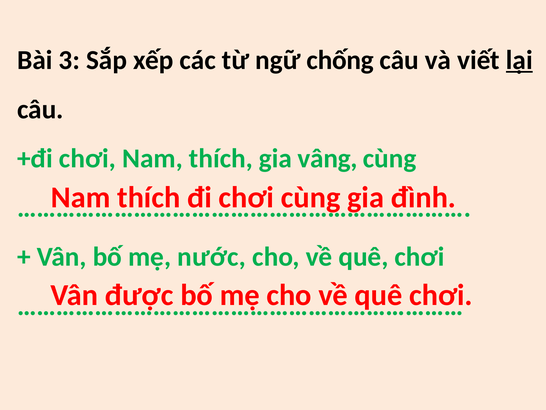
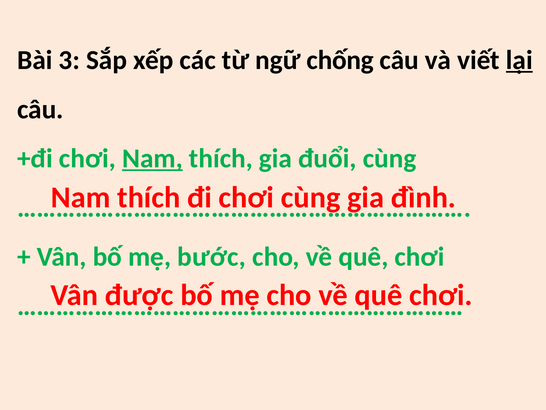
Nam at (152, 158) underline: none -> present
vâng: vâng -> đuổi
nước: nước -> bước
